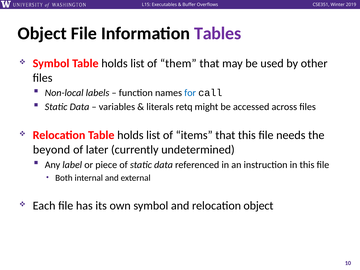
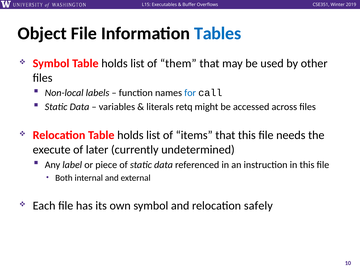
Tables colour: purple -> blue
beyond: beyond -> execute
relocation object: object -> safely
